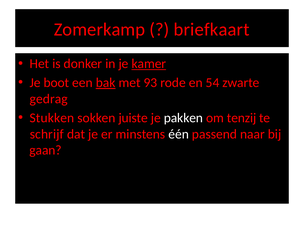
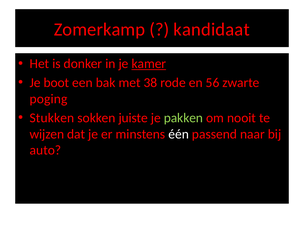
briefkaart: briefkaart -> kandidaat
bak underline: present -> none
93: 93 -> 38
54: 54 -> 56
gedrag: gedrag -> poging
pakken colour: white -> light green
tenzij: tenzij -> nooit
schrijf: schrijf -> wijzen
gaan: gaan -> auto
